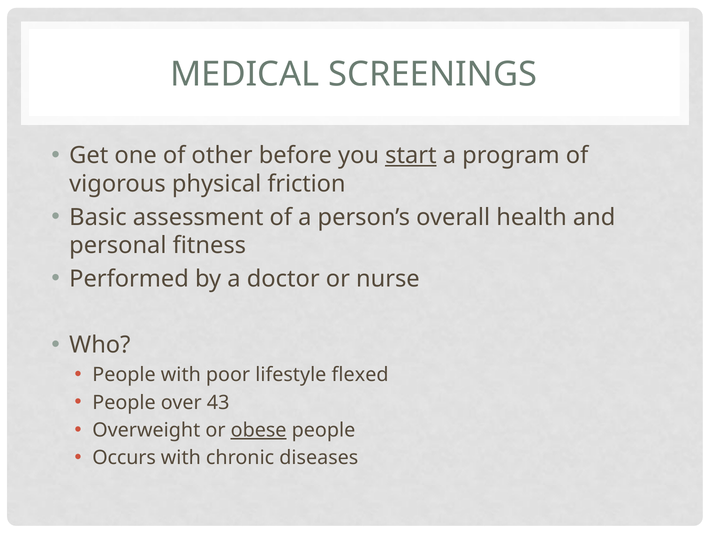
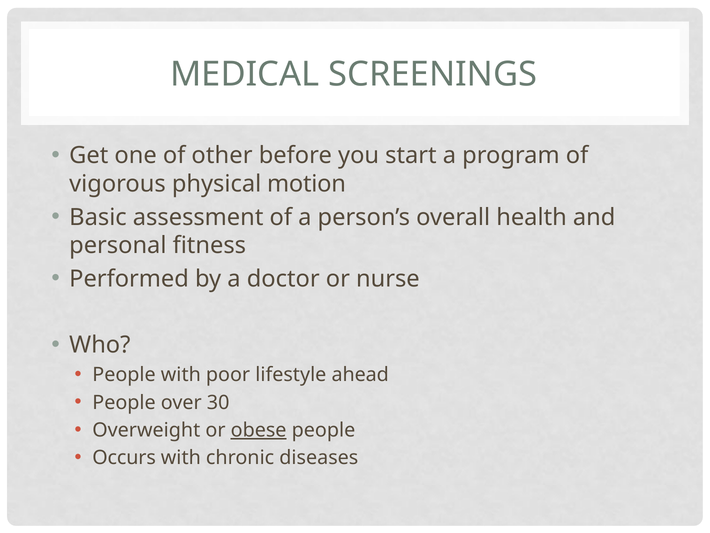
start underline: present -> none
friction: friction -> motion
flexed: flexed -> ahead
43: 43 -> 30
